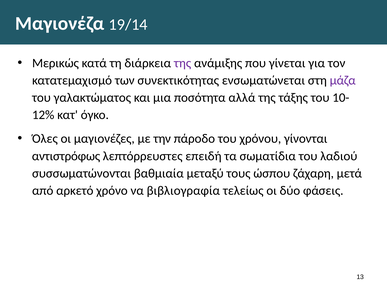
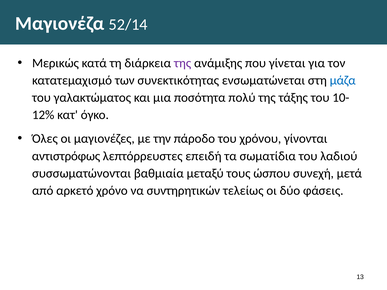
19/14: 19/14 -> 52/14
μάζα colour: purple -> blue
αλλά: αλλά -> πολύ
ζάχαρη: ζάχαρη -> συνεχή
βιβλιογραφία: βιβλιογραφία -> συντηρητικών
